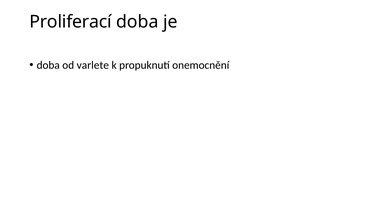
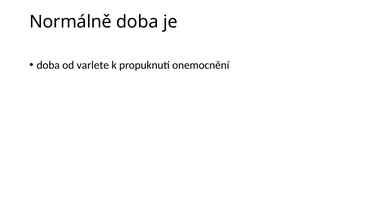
Proliferací: Proliferací -> Normálně
